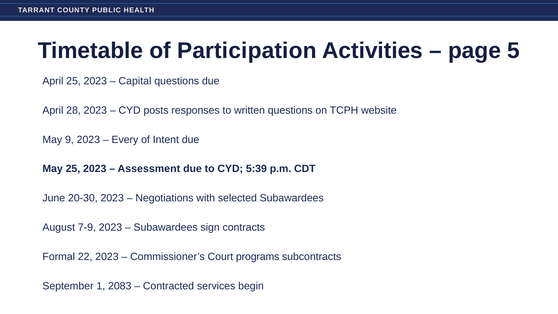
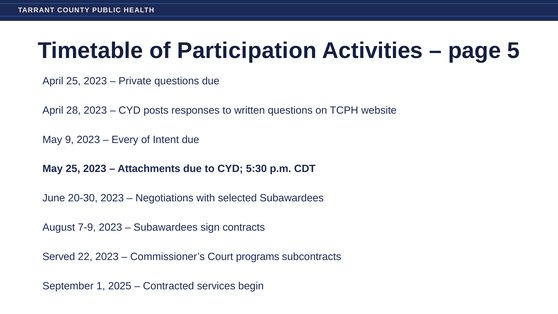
Capital: Capital -> Private
Assessment: Assessment -> Attachments
5:39: 5:39 -> 5:30
Formal: Formal -> Served
2083: 2083 -> 2025
